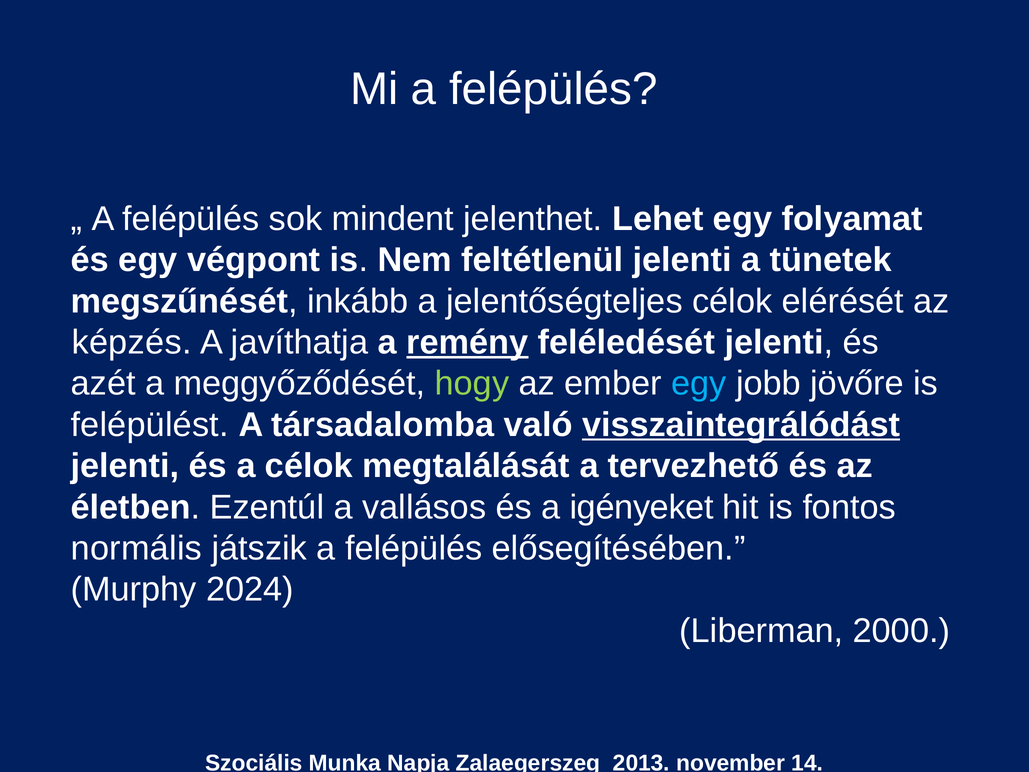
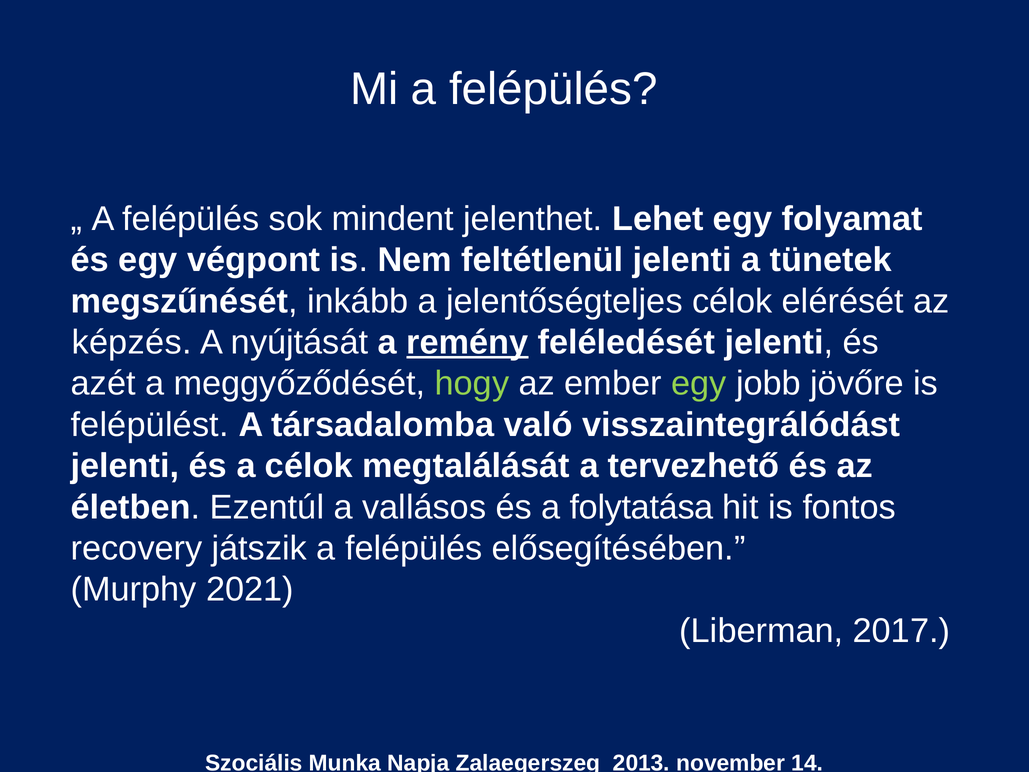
javíthatja: javíthatja -> nyújtását
egy at (699, 384) colour: light blue -> light green
visszaintegrálódást underline: present -> none
igényeket: igényeket -> folytatása
normális: normális -> recovery
2024: 2024 -> 2021
2000: 2000 -> 2017
